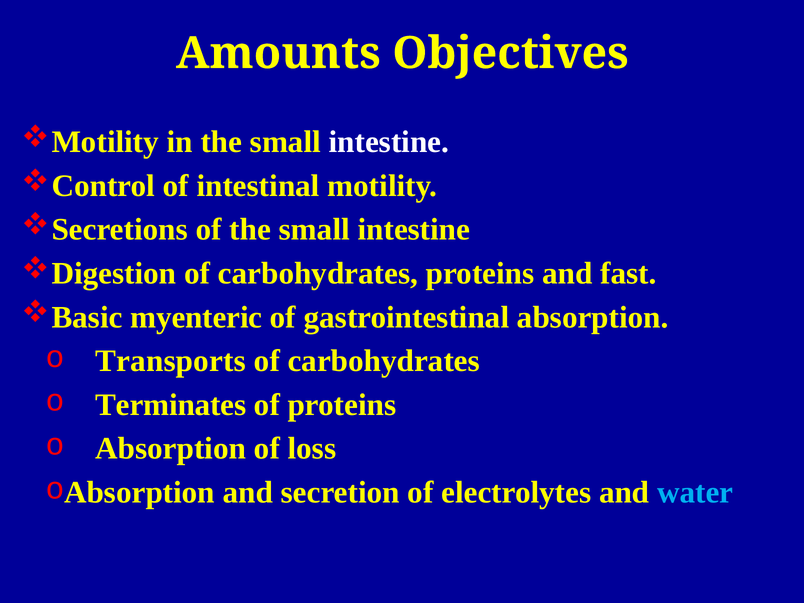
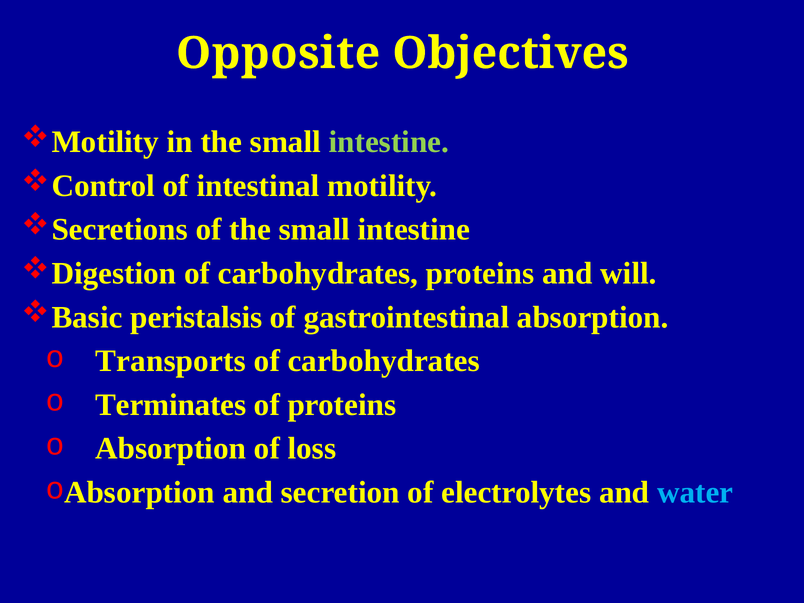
Amounts: Amounts -> Opposite
intestine at (389, 142) colour: white -> light green
fast: fast -> will
myenteric: myenteric -> peristalsis
